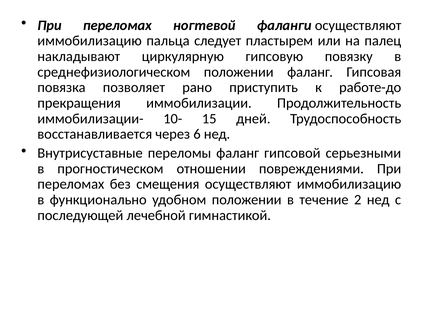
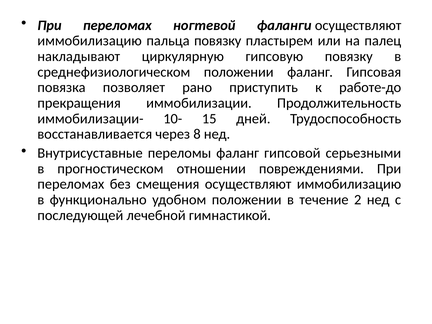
пальца следует: следует -> повязку
6: 6 -> 8
